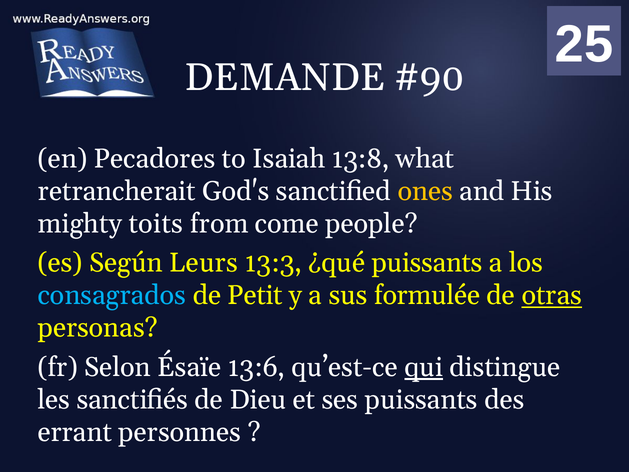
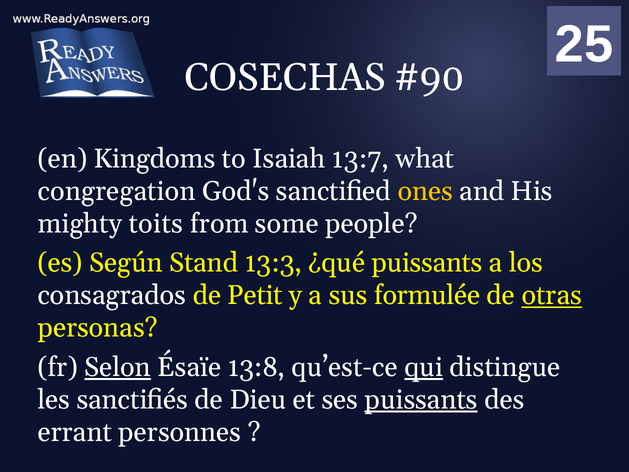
DEMANDE: DEMANDE -> COSECHAS
Pecadores: Pecadores -> Kingdoms
13:8: 13:8 -> 13:7
retrancherait: retrancherait -> congregation
come: come -> some
Leurs: Leurs -> Stand
consagrados colour: light blue -> white
Selon underline: none -> present
13:6: 13:6 -> 13:8
puissants at (421, 400) underline: none -> present
